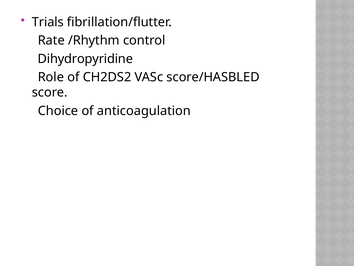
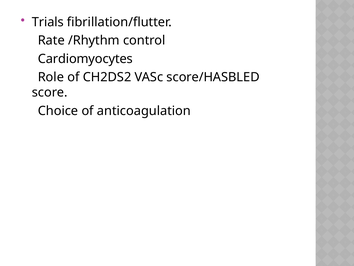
Dihydropyridine: Dihydropyridine -> Cardiomyocytes
